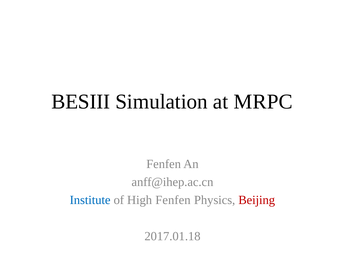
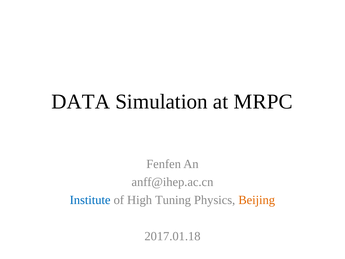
BESIII: BESIII -> DATA
High Fenfen: Fenfen -> Tuning
Beijing colour: red -> orange
